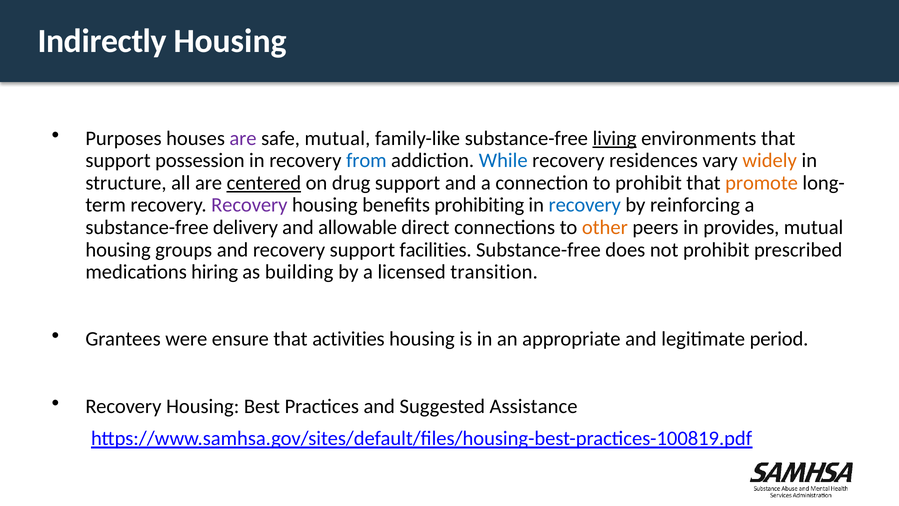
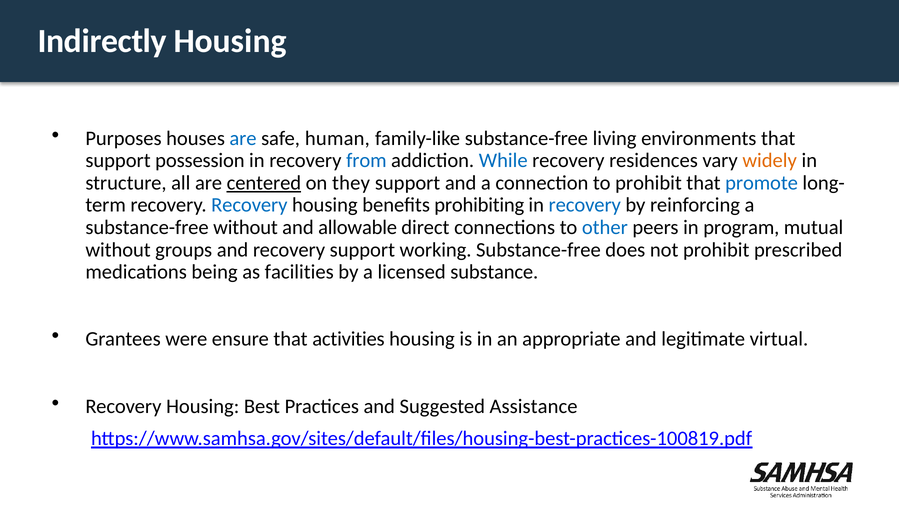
are at (243, 138) colour: purple -> blue
safe mutual: mutual -> human
living underline: present -> none
drug: drug -> they
promote colour: orange -> blue
Recovery at (249, 205) colour: purple -> blue
substance-free delivery: delivery -> without
other colour: orange -> blue
provides: provides -> program
housing at (118, 250): housing -> without
facilities: facilities -> working
hiring: hiring -> being
building: building -> facilities
transition: transition -> substance
period: period -> virtual
